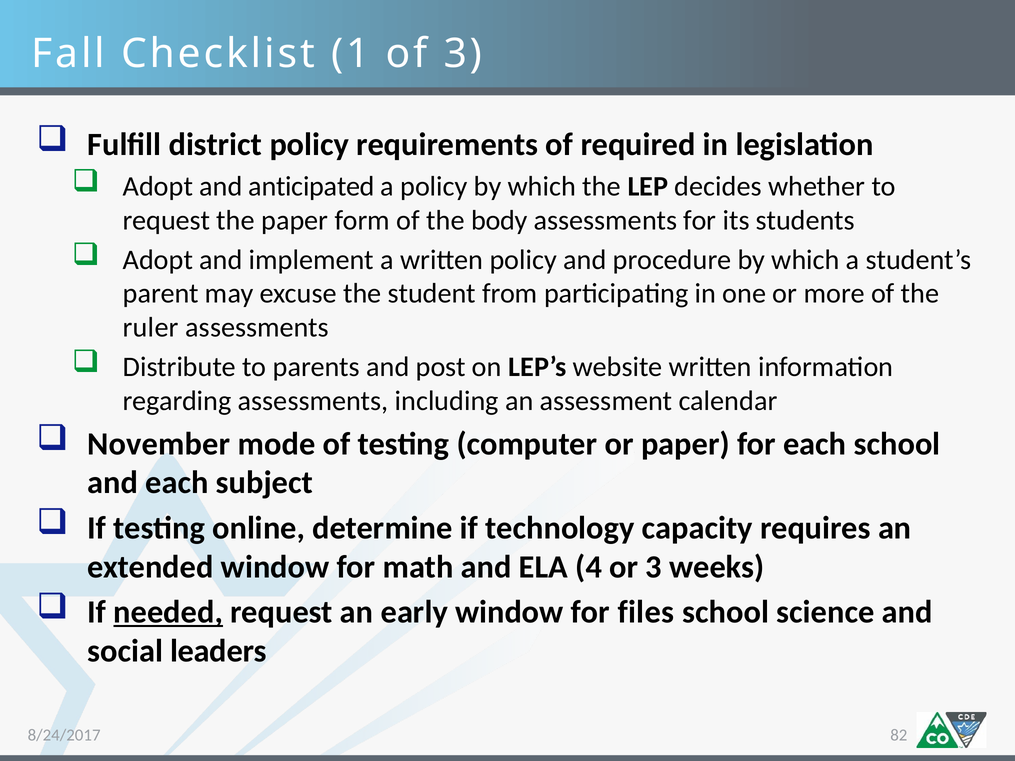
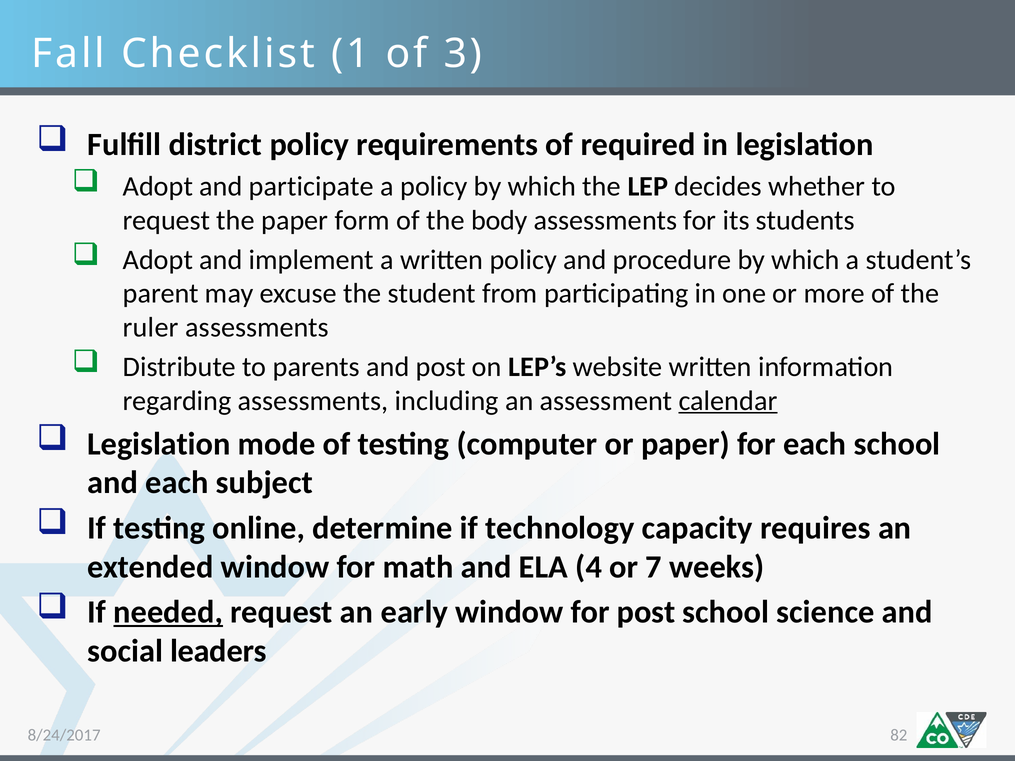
anticipated: anticipated -> participate
calendar underline: none -> present
November at (159, 444): November -> Legislation
or 3: 3 -> 7
for files: files -> post
